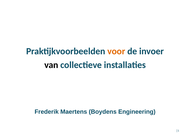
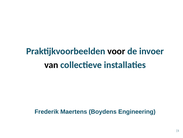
voor colour: orange -> black
